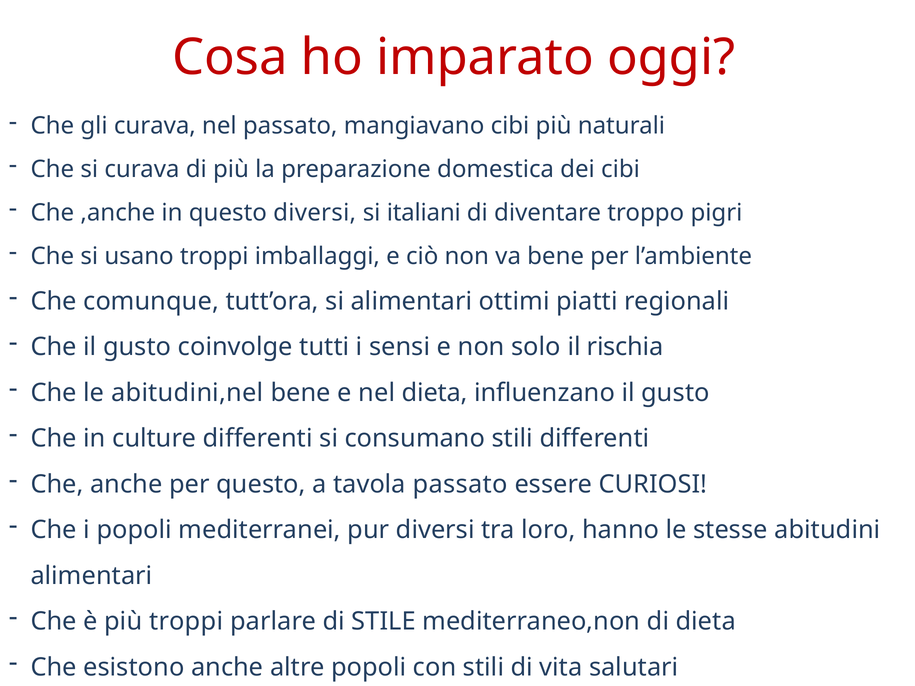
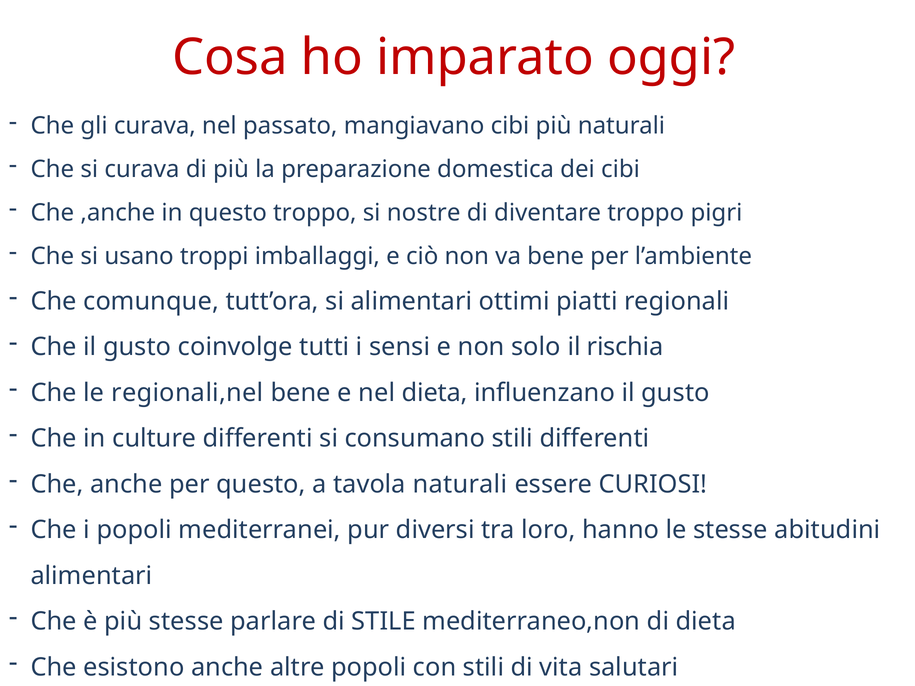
questo diversi: diversi -> troppo
italiani: italiani -> nostre
abitudini,nel: abitudini,nel -> regionali,nel
tavola passato: passato -> naturali
più troppi: troppi -> stesse
